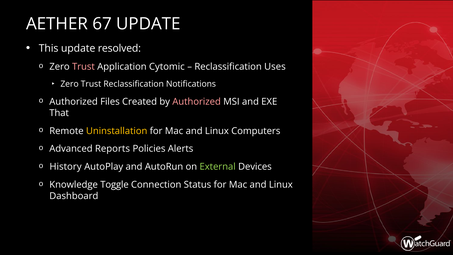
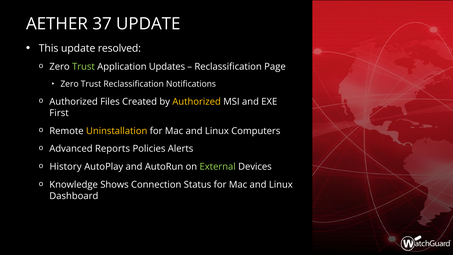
67: 67 -> 37
Trust at (83, 67) colour: pink -> light green
Cytomic: Cytomic -> Updates
Uses: Uses -> Page
Authorized at (197, 102) colour: pink -> yellow
That: That -> First
Toggle: Toggle -> Shows
